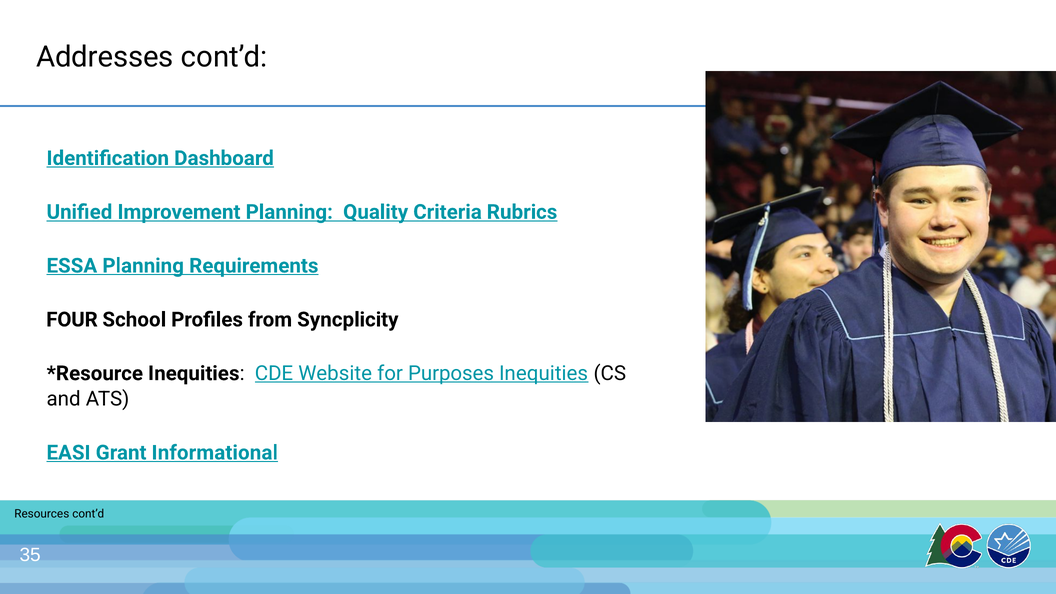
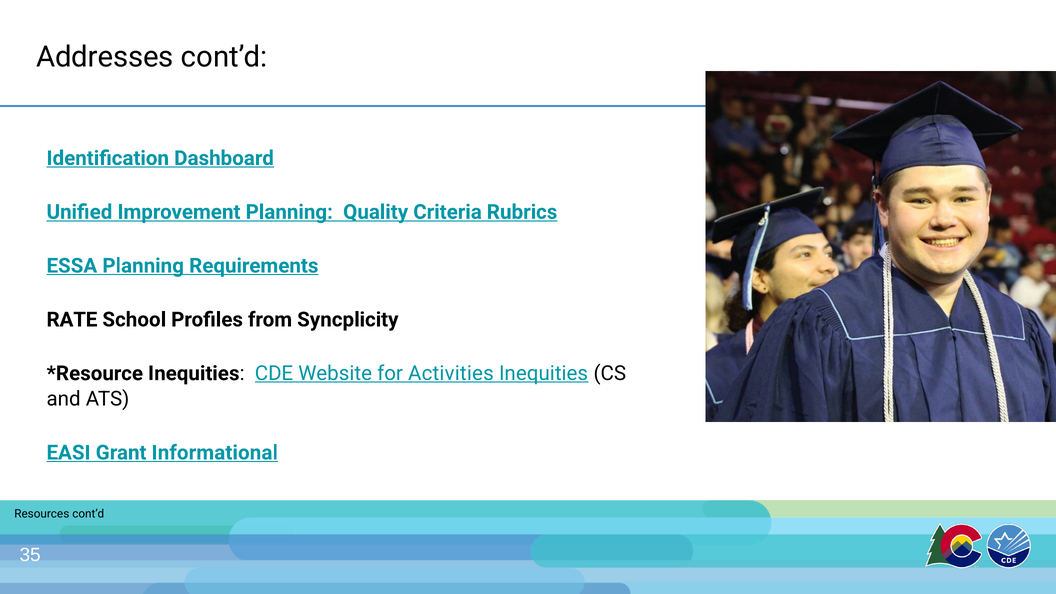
FOUR: FOUR -> RATE
Purposes: Purposes -> Activities
